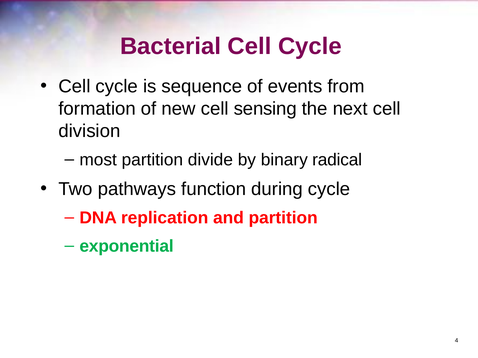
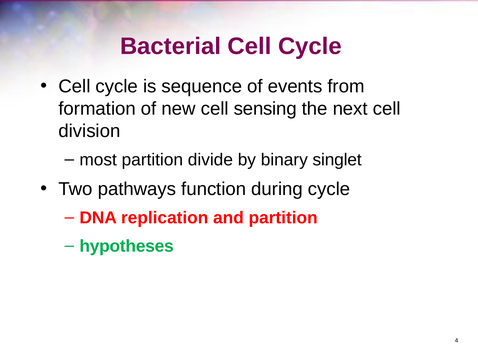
radical: radical -> singlet
exponential: exponential -> hypotheses
